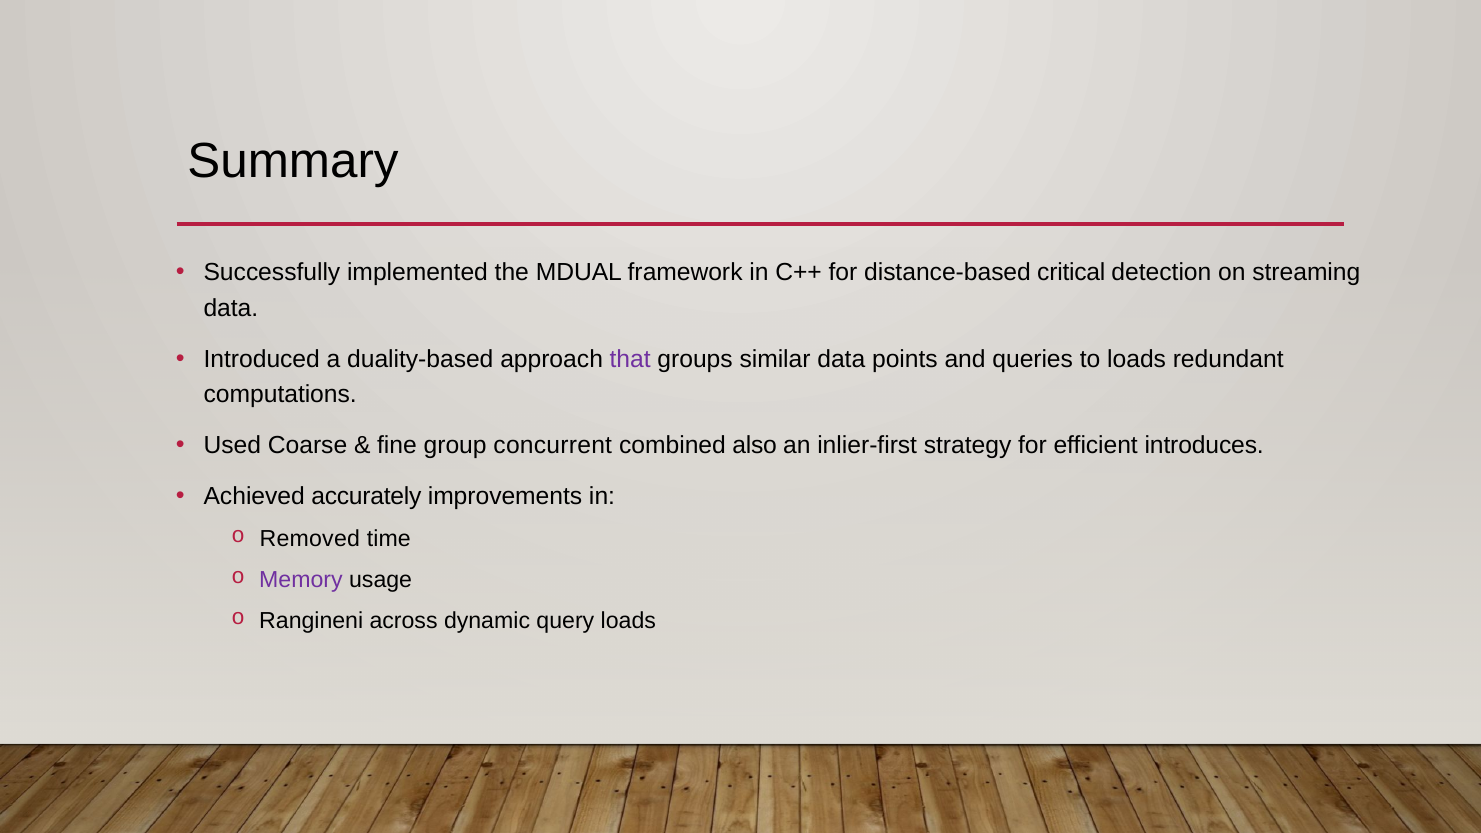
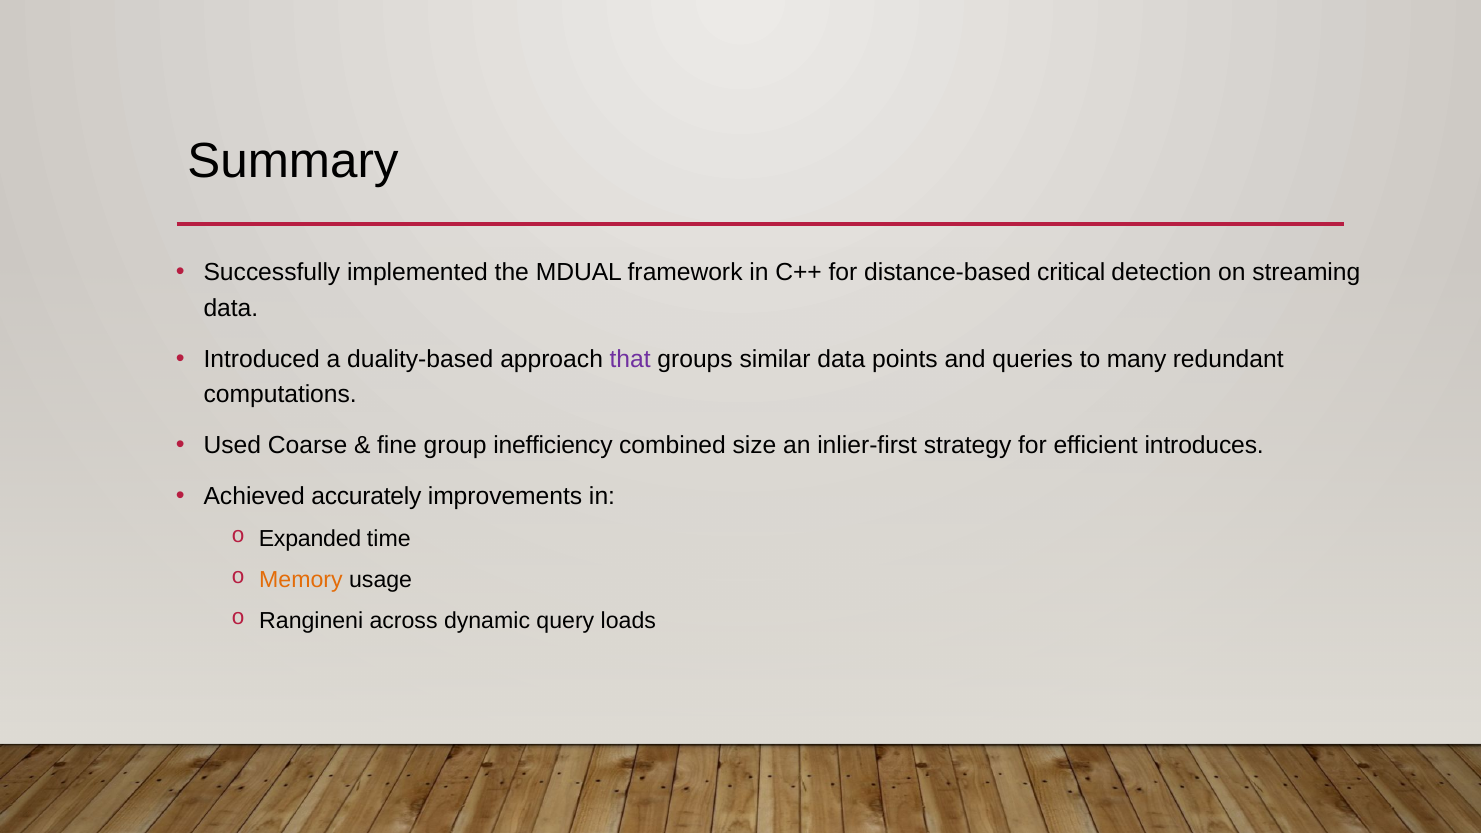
to loads: loads -> many
concurrent: concurrent -> inefficiency
also: also -> size
Removed: Removed -> Expanded
Memory colour: purple -> orange
